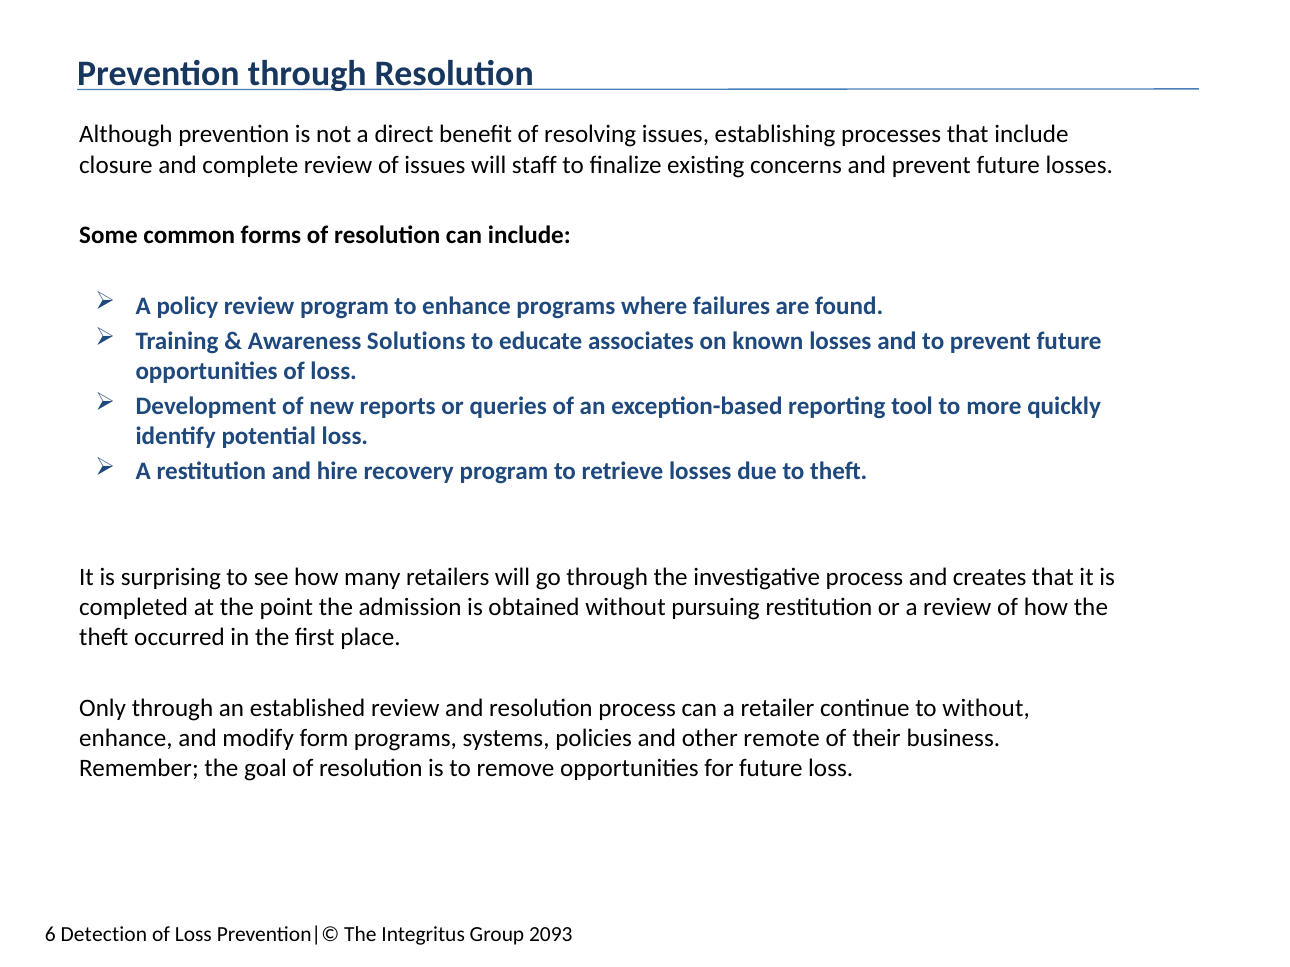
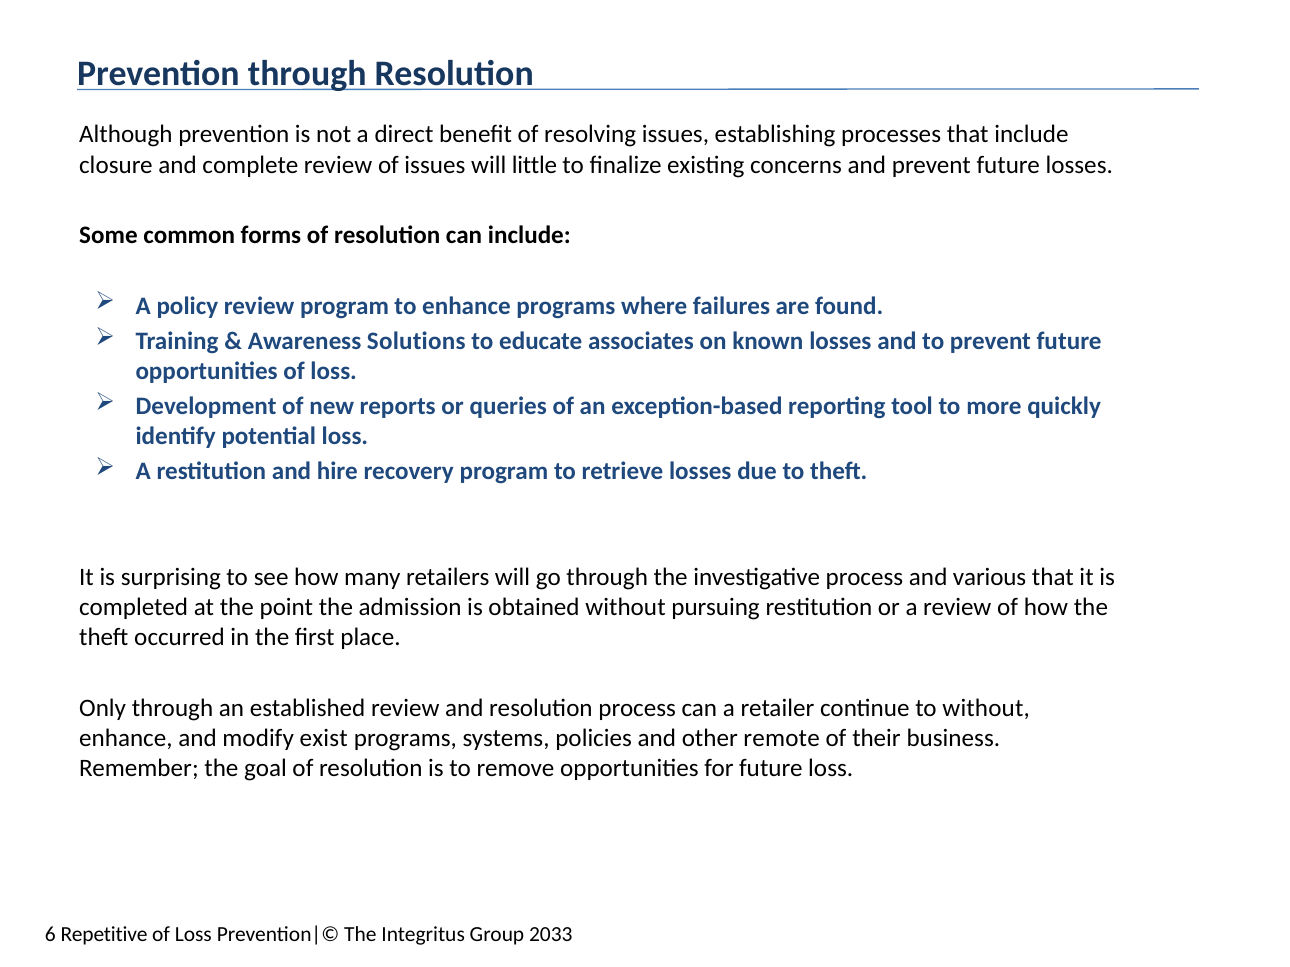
staff: staff -> little
creates: creates -> various
form: form -> exist
Detection: Detection -> Repetitive
2093: 2093 -> 2033
